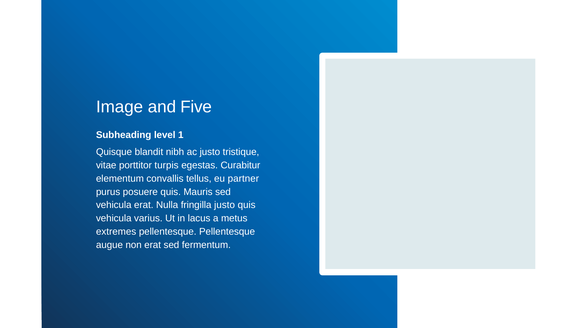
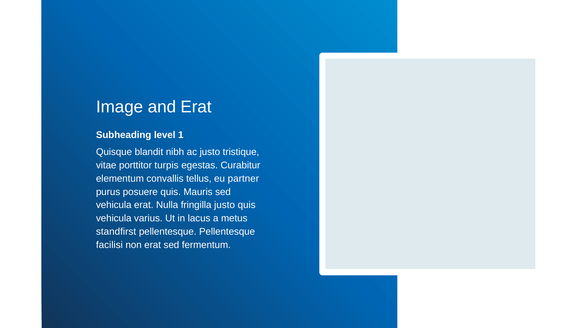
and Five: Five -> Erat
extremes: extremes -> standfirst
augue: augue -> facilisi
